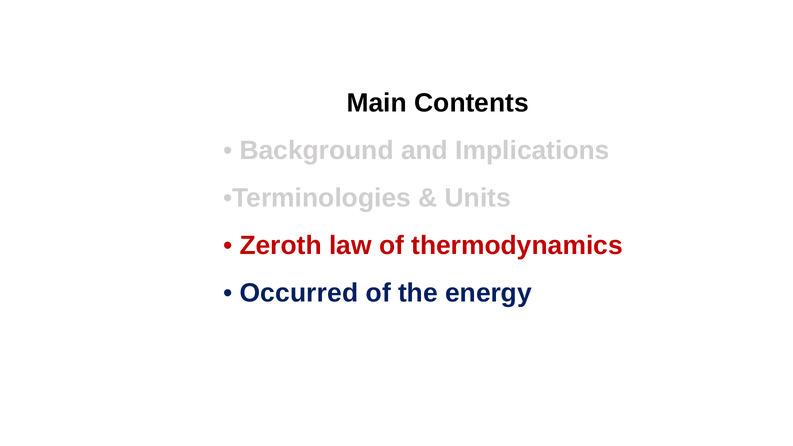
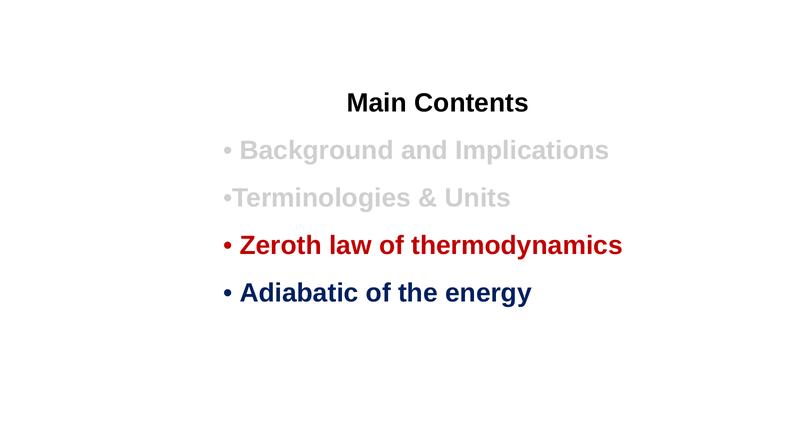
Occurred: Occurred -> Adiabatic
